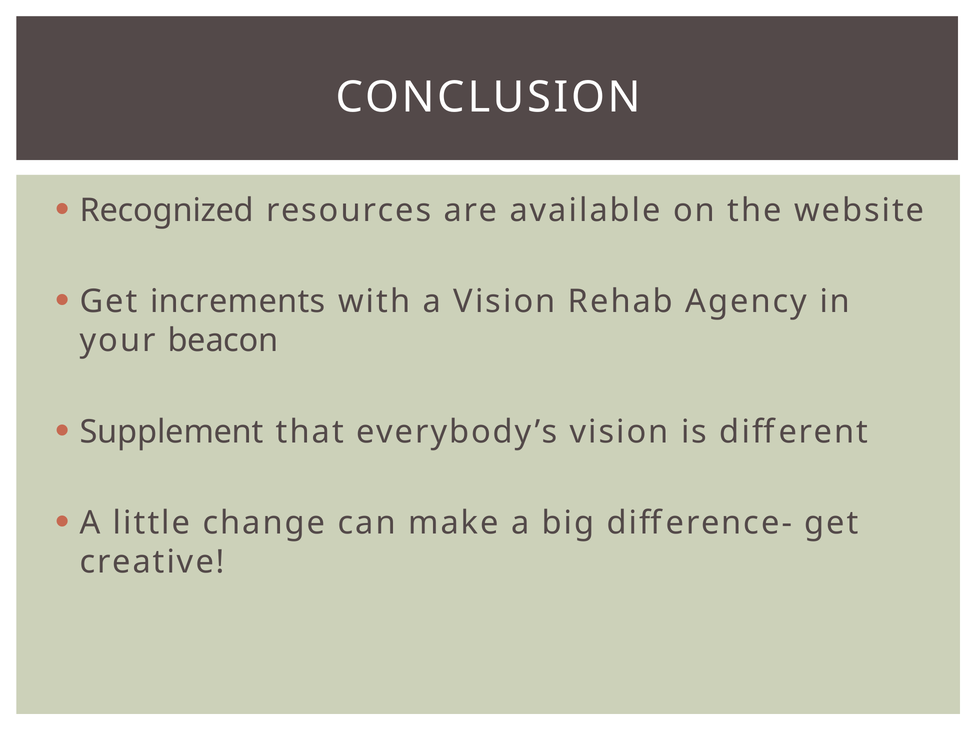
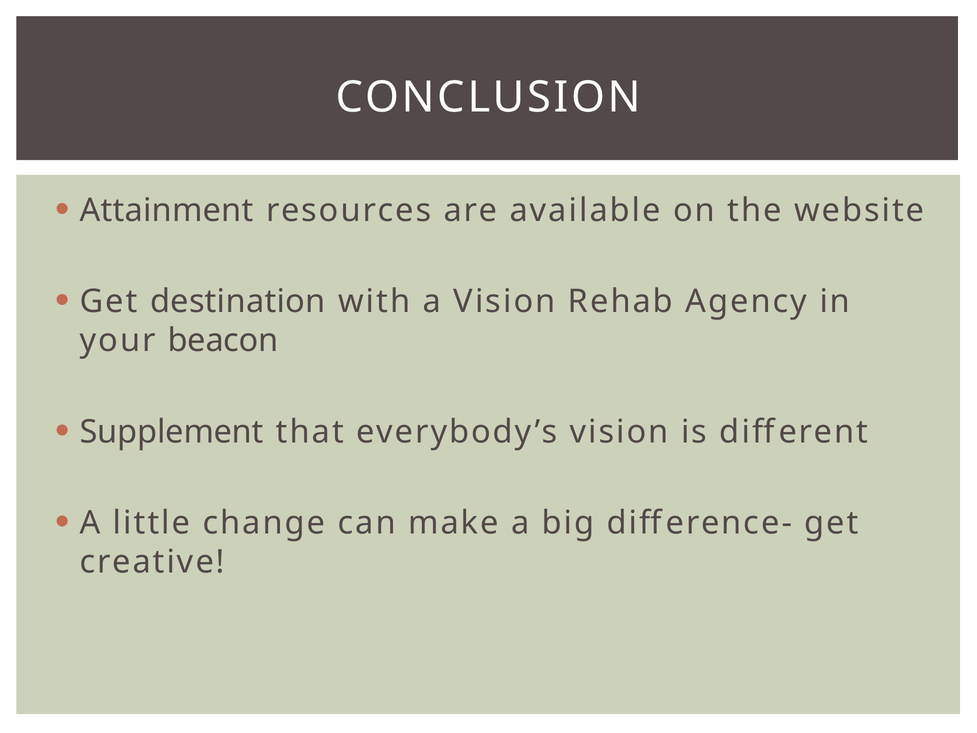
Recognized: Recognized -> Attainment
increments: increments -> destination
